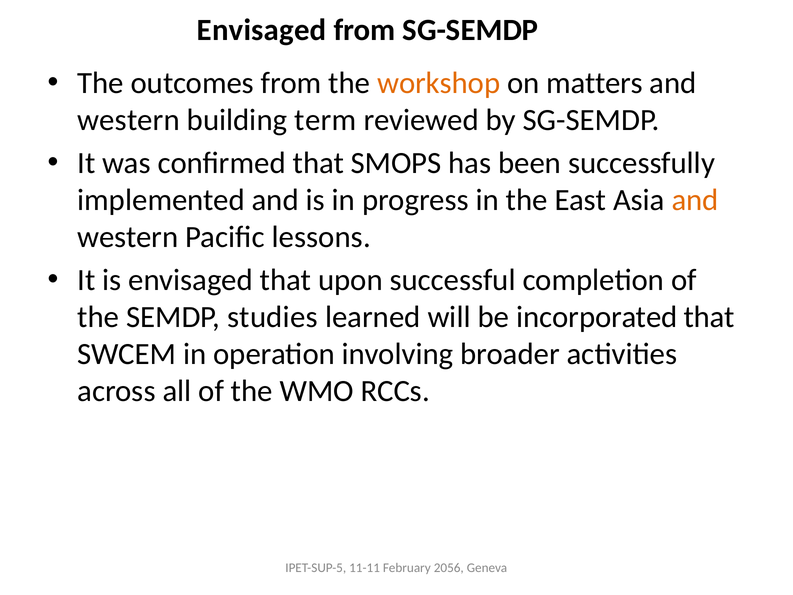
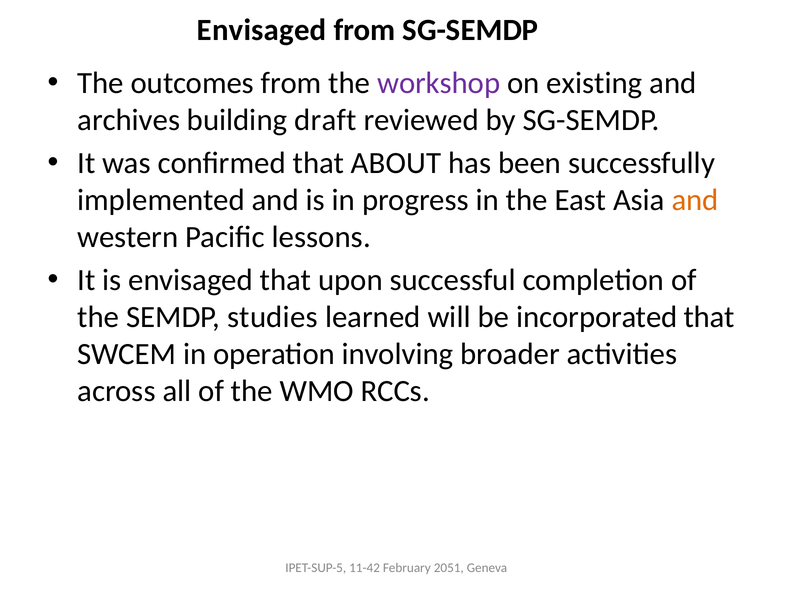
workshop colour: orange -> purple
matters: matters -> existing
western at (129, 120): western -> archives
term: term -> draft
SMOPS: SMOPS -> ABOUT
11-11: 11-11 -> 11-42
2056: 2056 -> 2051
